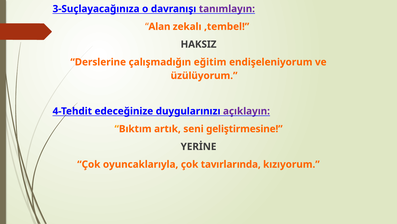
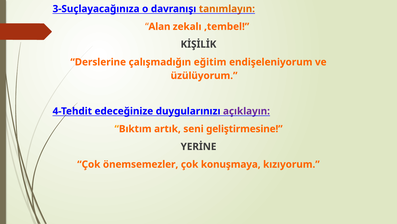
tanımlayın colour: purple -> orange
HAKSIZ: HAKSIZ -> KİŞİLİK
oyuncaklarıyla: oyuncaklarıyla -> önemsemezler
tavırlarında: tavırlarında -> konuşmaya
